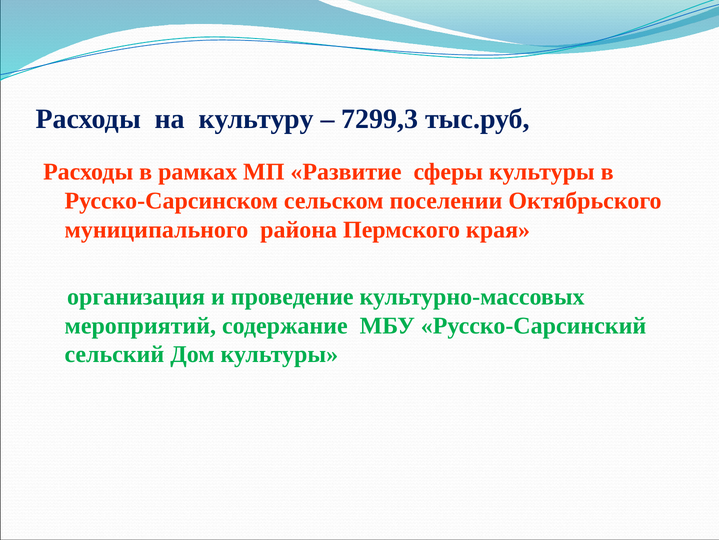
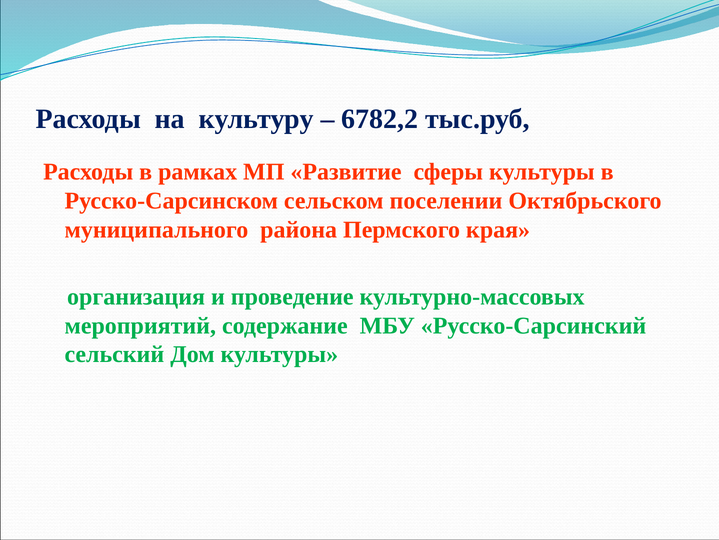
7299,3: 7299,3 -> 6782,2
